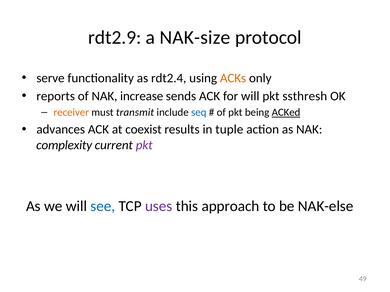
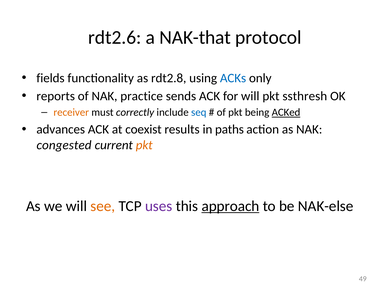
rdt2.9: rdt2.9 -> rdt2.6
NAK-size: NAK-size -> NAK-that
serve: serve -> fields
rdt2.4: rdt2.4 -> rdt2.8
ACKs colour: orange -> blue
increase: increase -> practice
transmit: transmit -> correctly
tuple: tuple -> paths
complexity: complexity -> congested
pkt at (144, 145) colour: purple -> orange
see colour: blue -> orange
approach underline: none -> present
